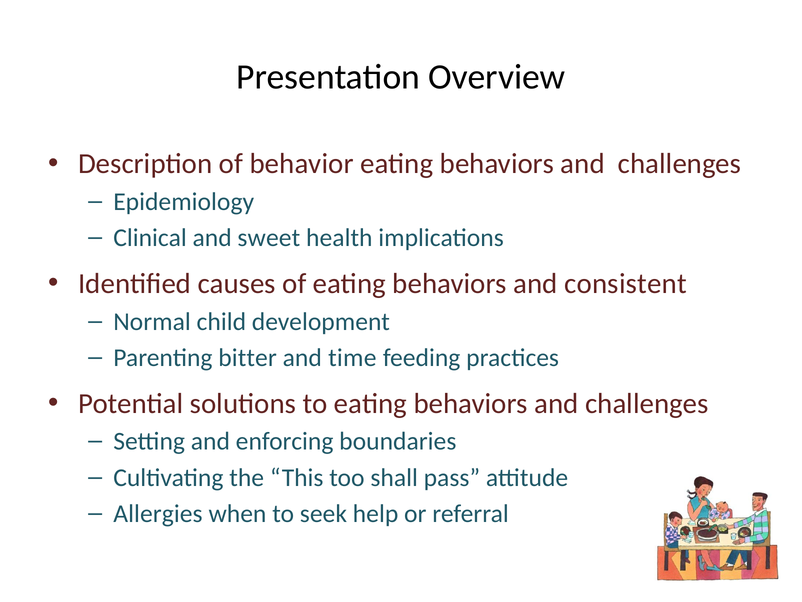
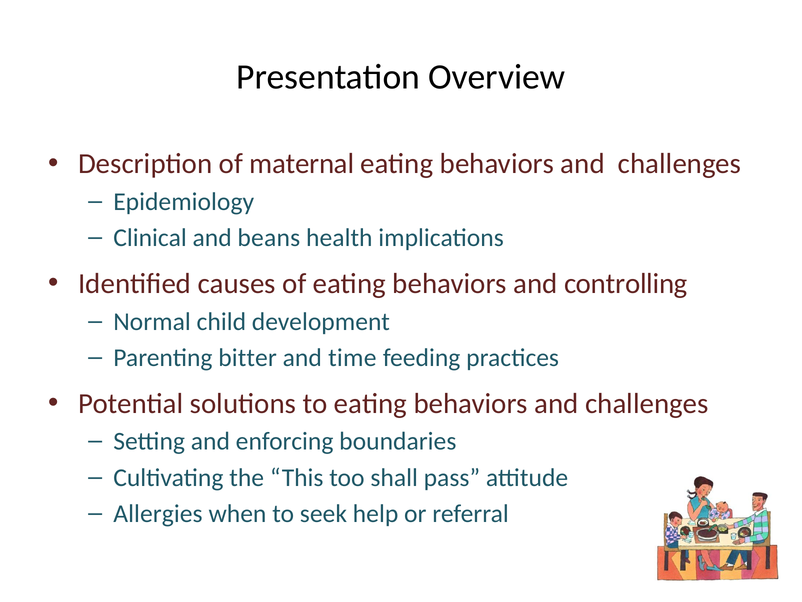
behavior: behavior -> maternal
sweet: sweet -> beans
consistent: consistent -> controlling
